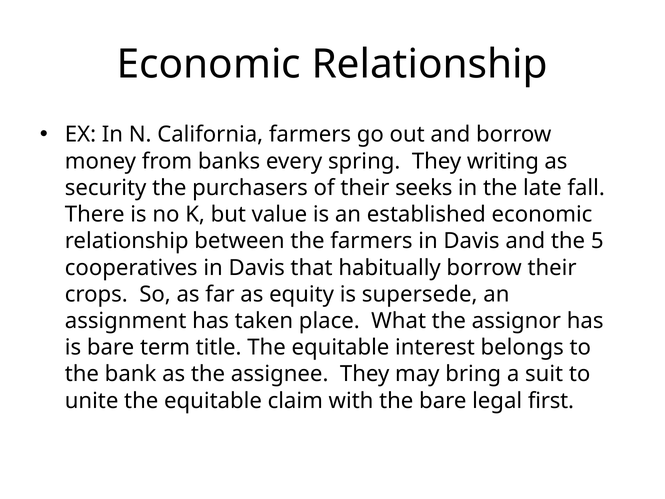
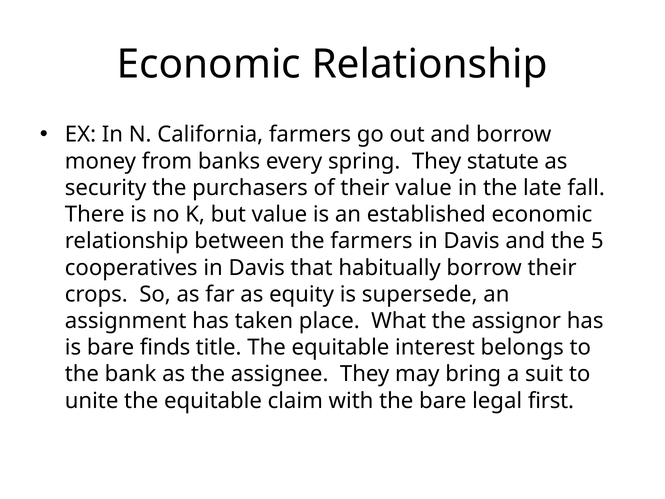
writing: writing -> statute
their seeks: seeks -> value
term: term -> finds
